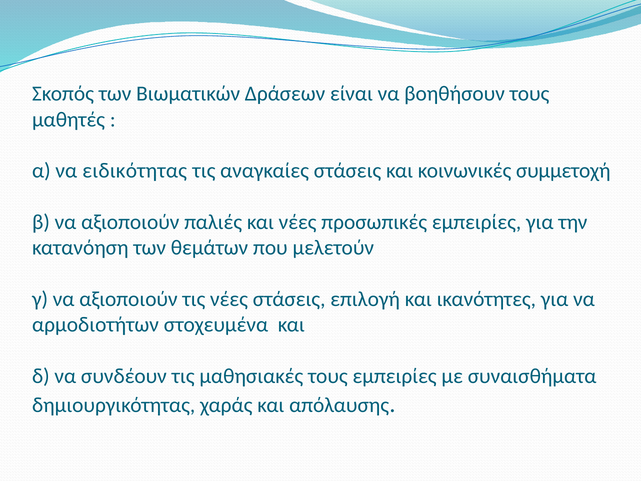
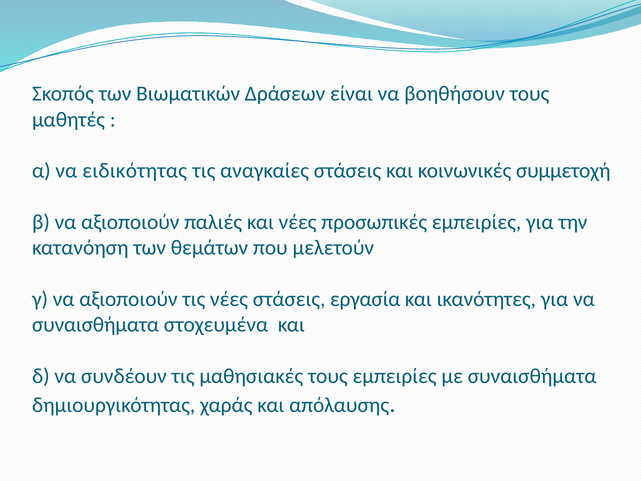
επιλογή: επιλογή -> εργασία
αρμοδιοτήτων at (95, 325): αρμοδιοτήτων -> συναισθήματα
